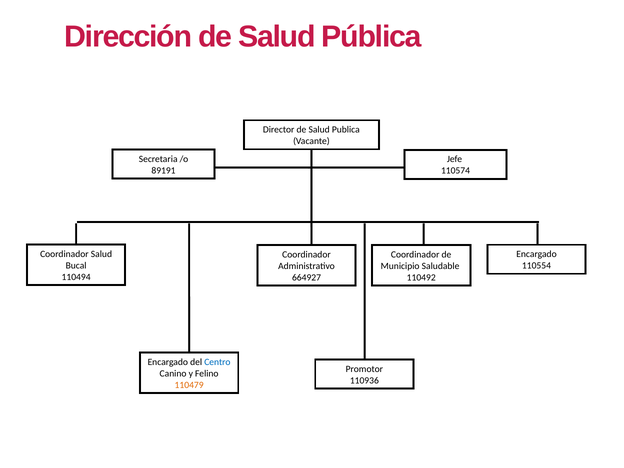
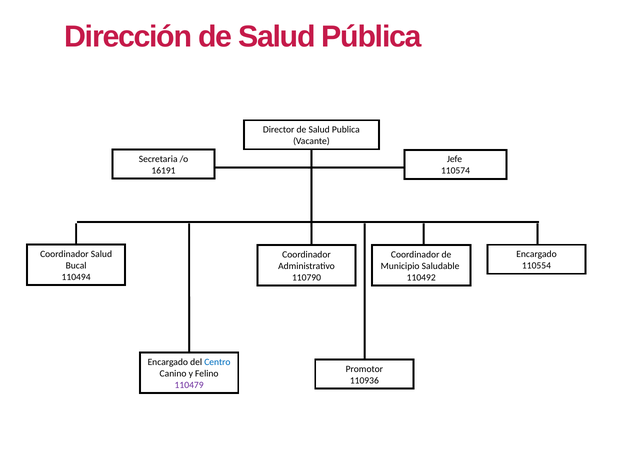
89191: 89191 -> 16191
664927: 664927 -> 110790
110479 colour: orange -> purple
